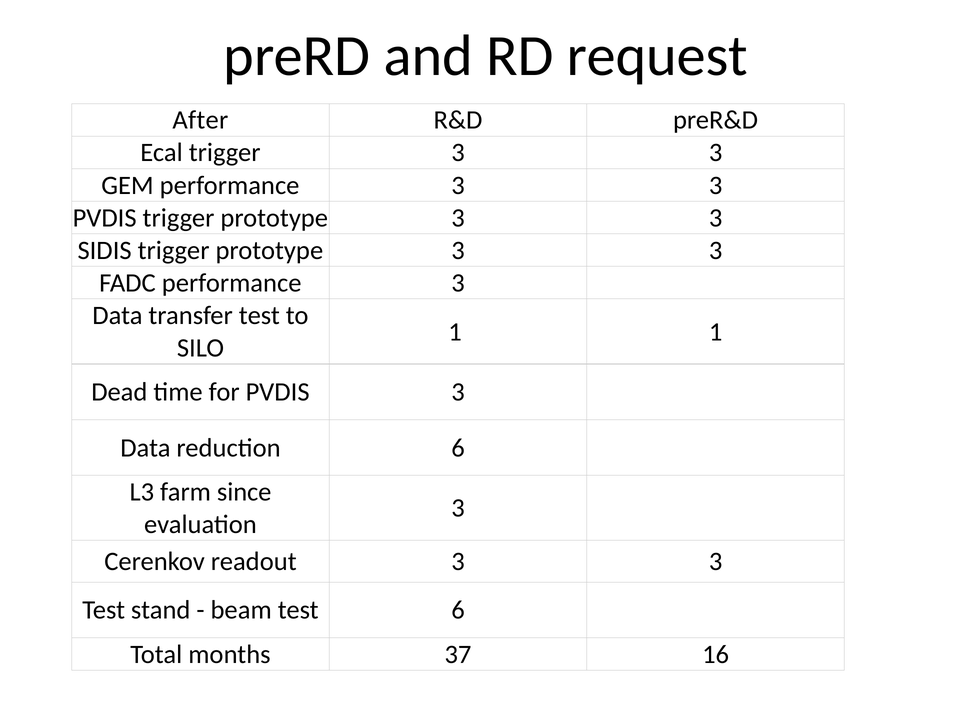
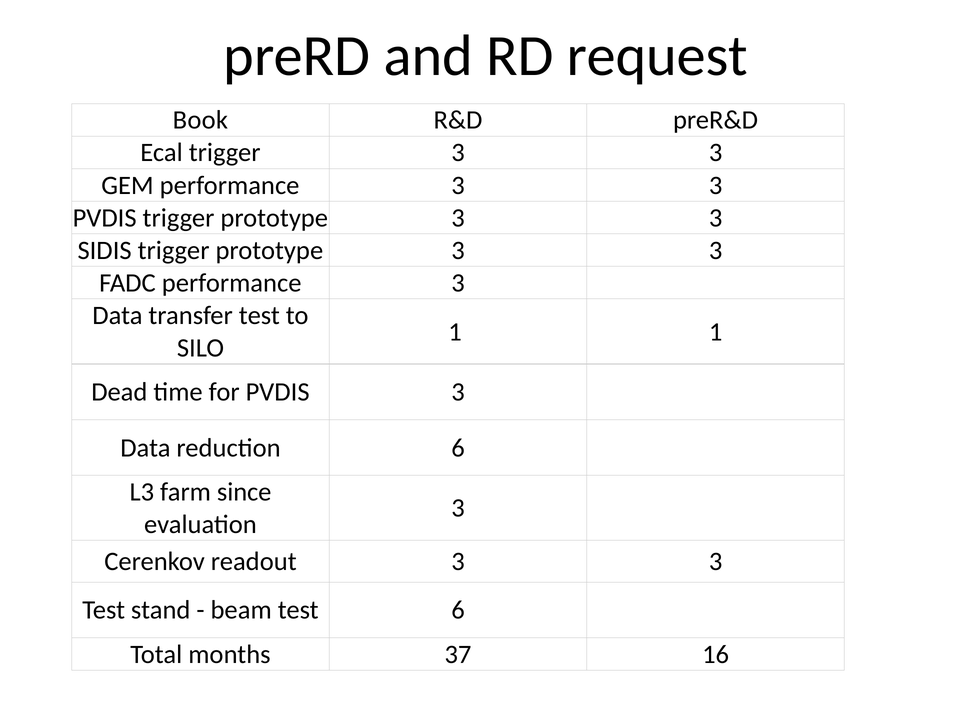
After: After -> Book
